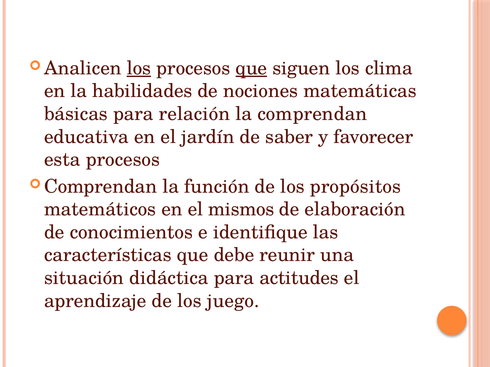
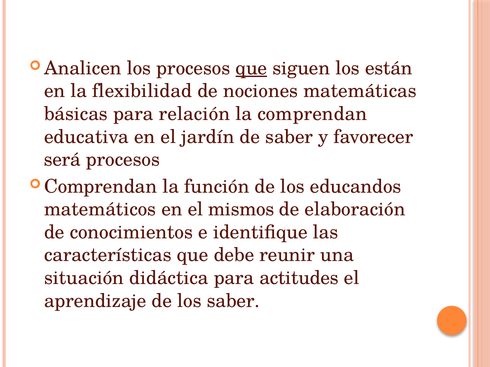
los at (139, 68) underline: present -> none
clima: clima -> están
habilidades: habilidades -> flexibilidad
esta: esta -> será
propósitos: propósitos -> educandos
los juego: juego -> saber
